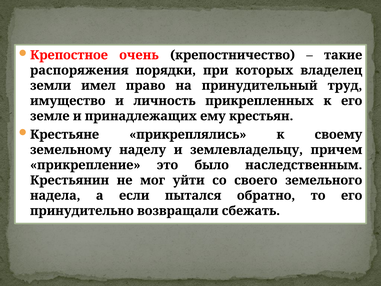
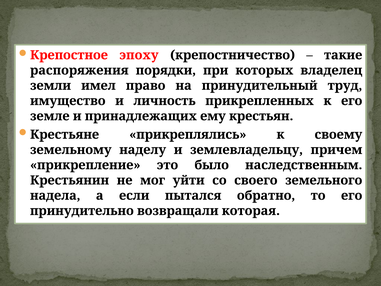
очень: очень -> эпоху
сбежать: сбежать -> которая
